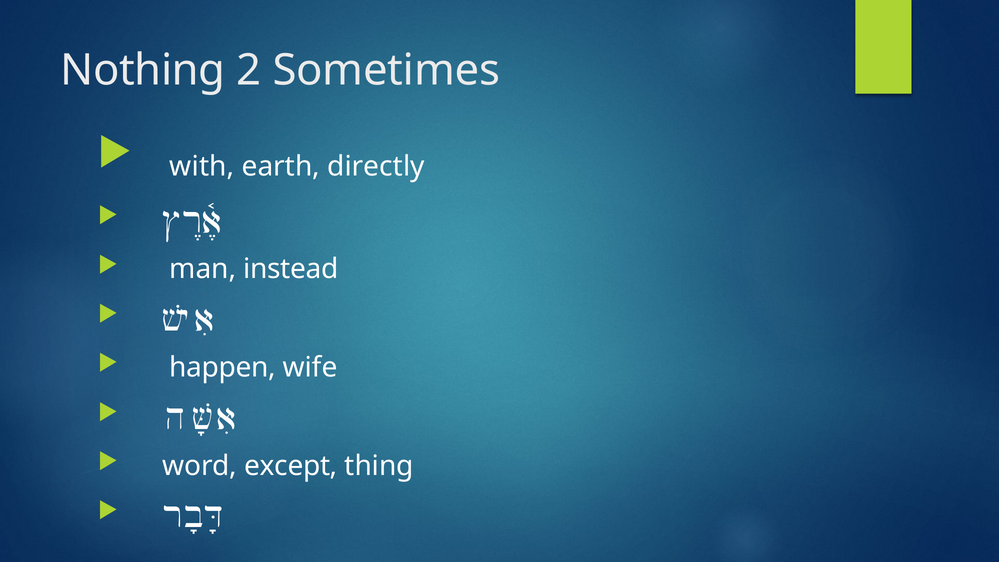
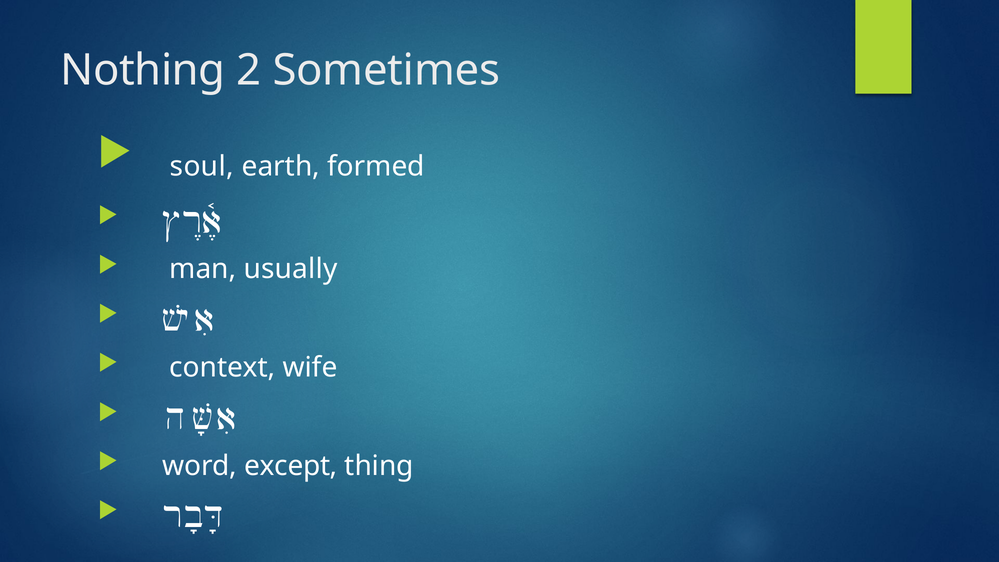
with: with -> soul
directly: directly -> formed
instead: instead -> usually
happen: happen -> context
